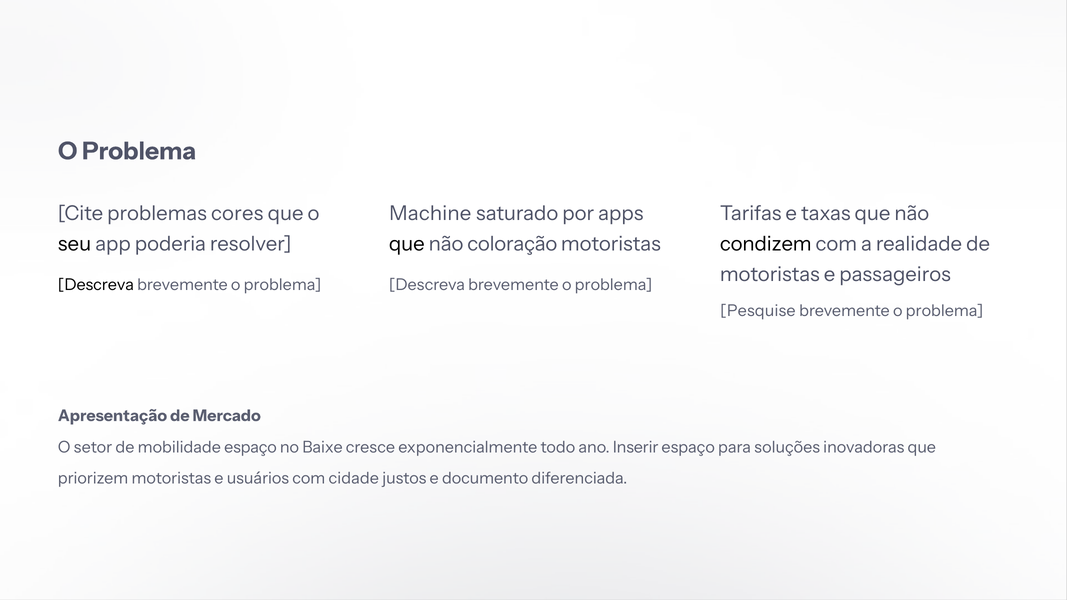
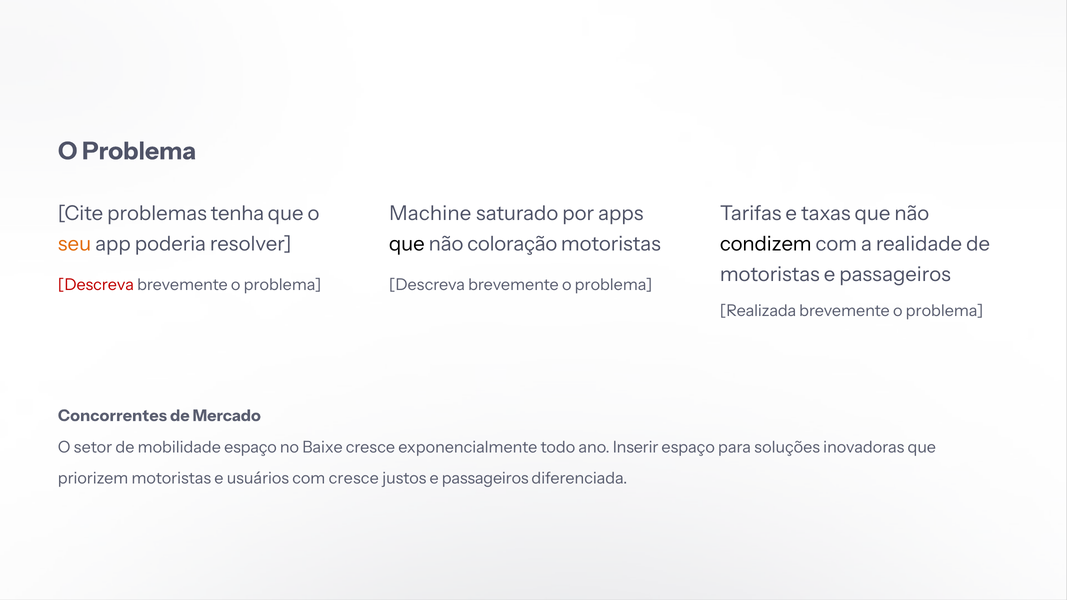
cores: cores -> tenha
seu colour: black -> orange
Descreva at (96, 285) colour: black -> red
Pesquise: Pesquise -> Realizada
Apresentação: Apresentação -> Concorrentes
com cidade: cidade -> cresce
justos e documento: documento -> passageiros
